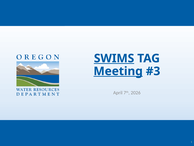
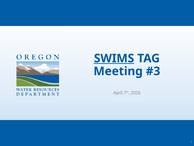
Meeting underline: present -> none
